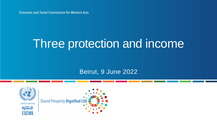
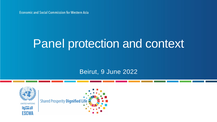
Three: Three -> Panel
income: income -> context
